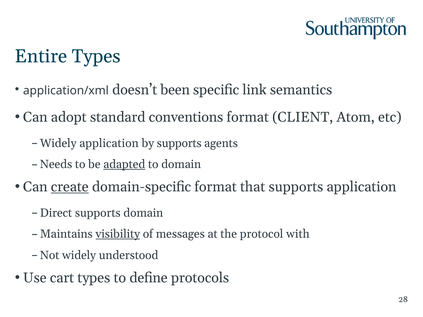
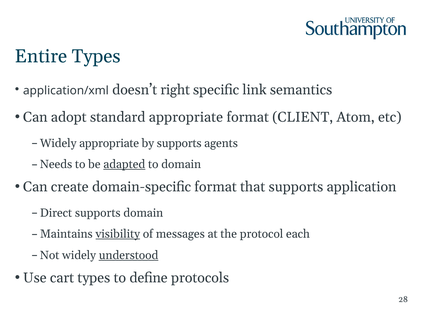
been: been -> right
standard conventions: conventions -> appropriate
Widely application: application -> appropriate
create underline: present -> none
with: with -> each
understood underline: none -> present
